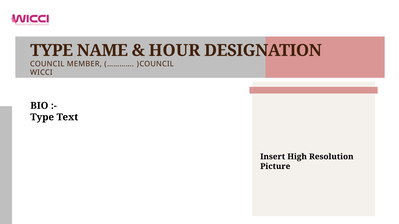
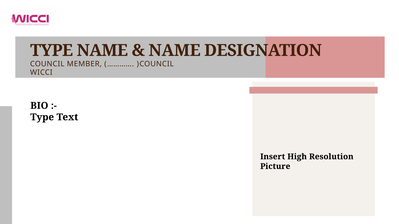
HOUR at (174, 51): HOUR -> NAME
